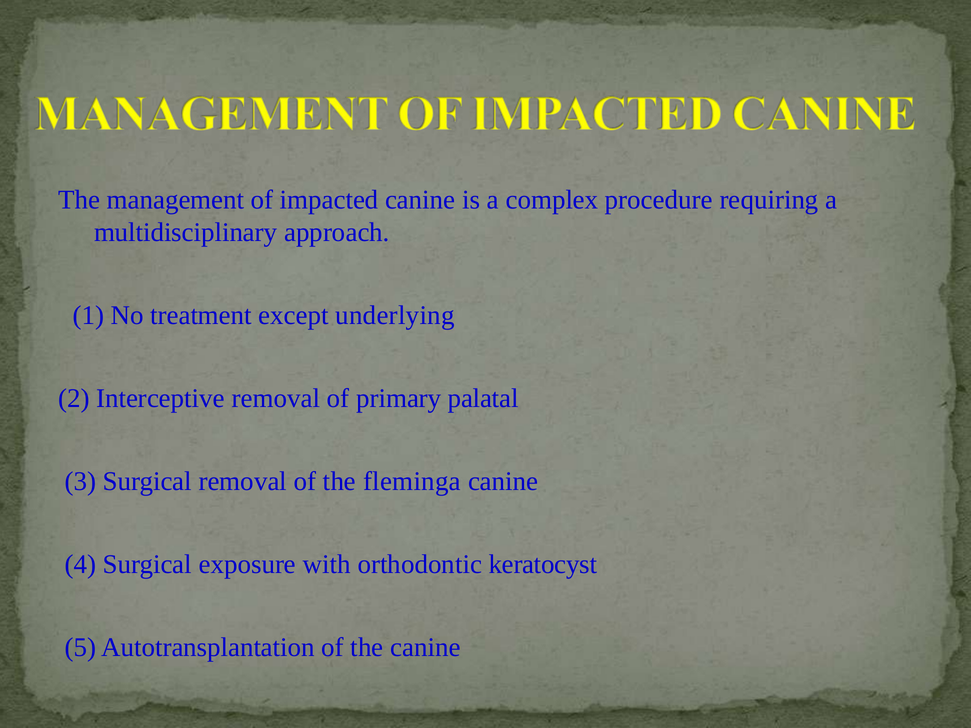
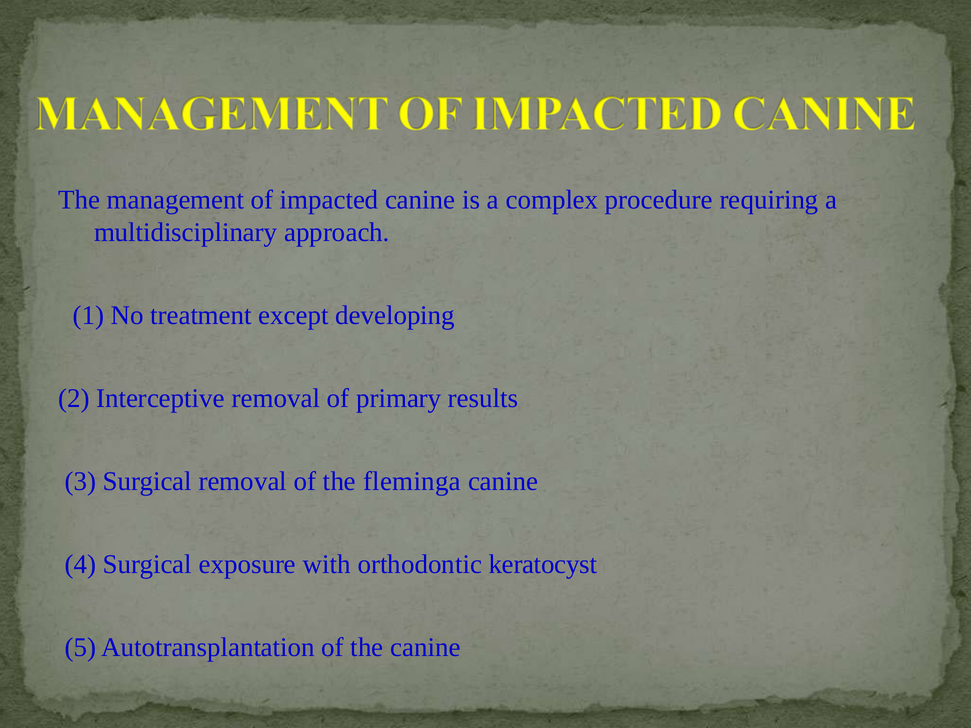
underlying: underlying -> developing
palatal: palatal -> results
